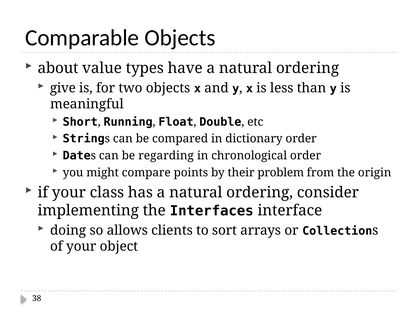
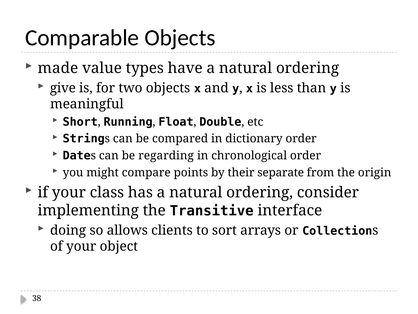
about: about -> made
problem: problem -> separate
Interfaces: Interfaces -> Transitive
